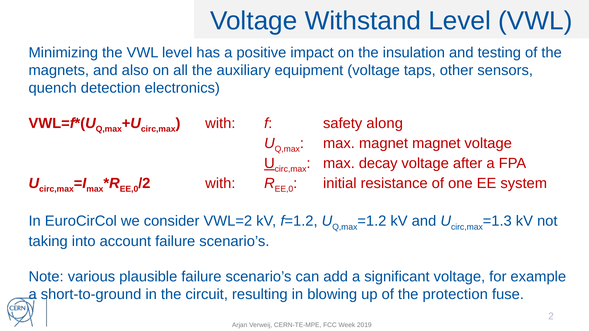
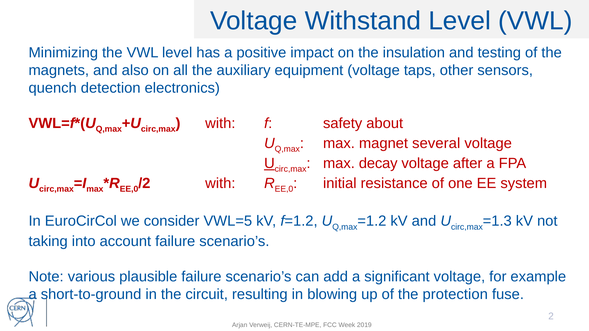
along: along -> about
magnet magnet: magnet -> several
VWL=2: VWL=2 -> VWL=5
